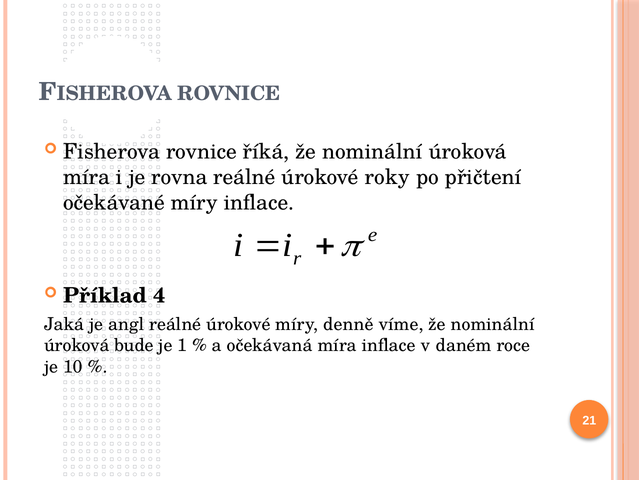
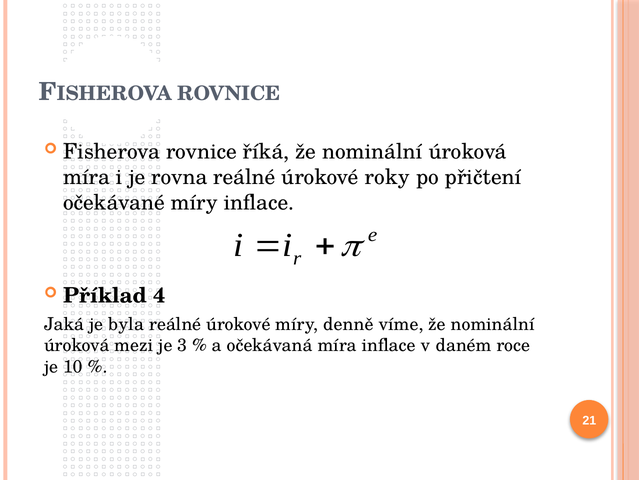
angl: angl -> byla
bude: bude -> mezi
1: 1 -> 3
